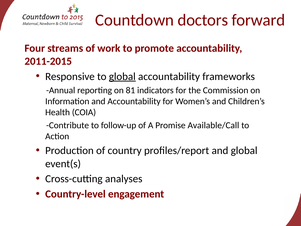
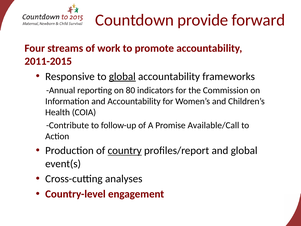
doctors: doctors -> provide
81: 81 -> 80
country underline: none -> present
